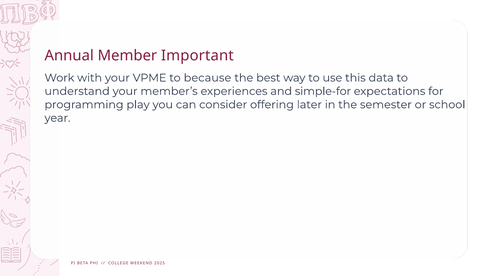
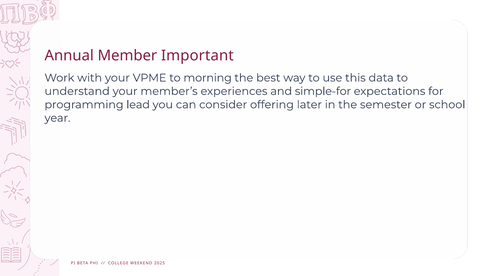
because: because -> morning
play: play -> lead
